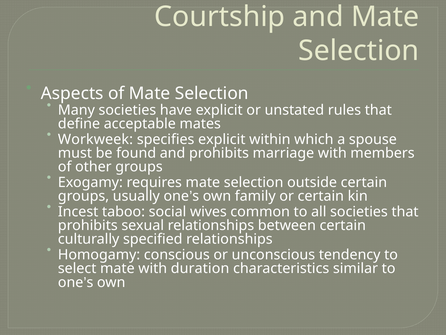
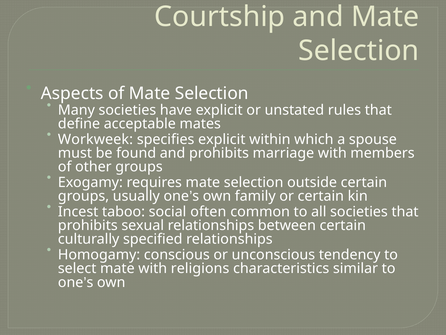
wives: wives -> often
duration: duration -> religions
